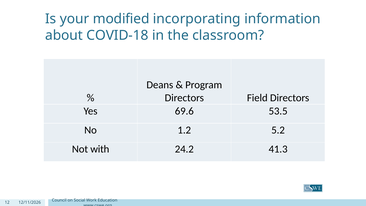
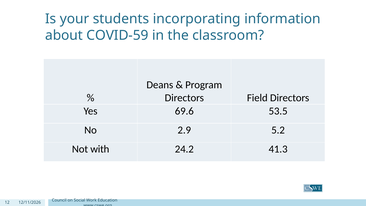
modified: modified -> students
COVID-18: COVID-18 -> COVID-59
1.2: 1.2 -> 2.9
